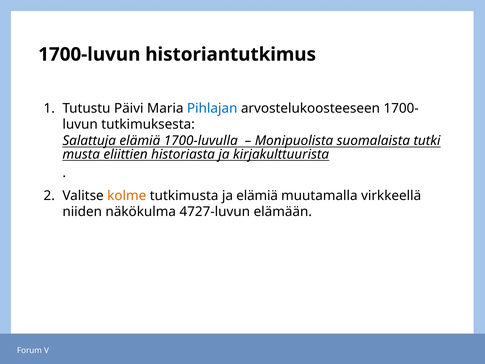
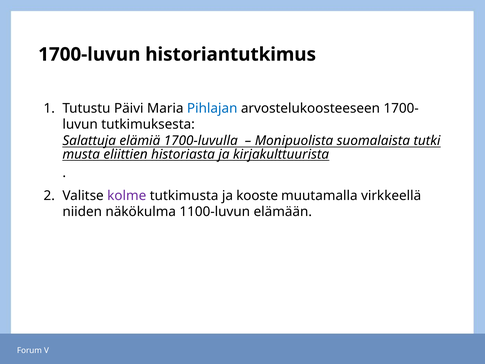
kolme colour: orange -> purple
ja elämiä: elämiä -> kooste
4727-luvun: 4727-luvun -> 1100-luvun
